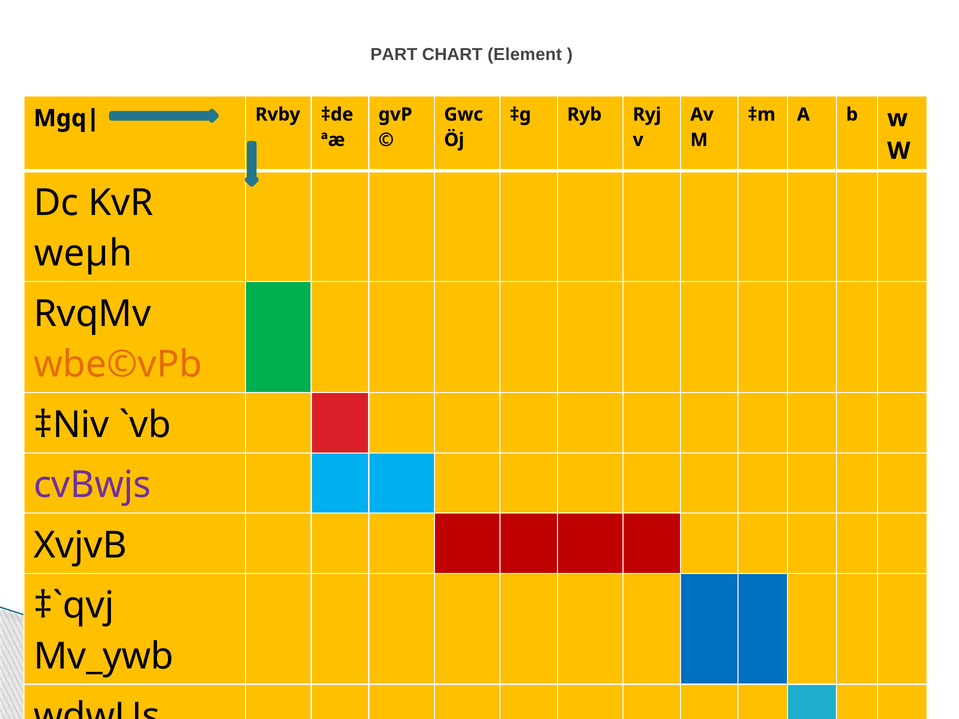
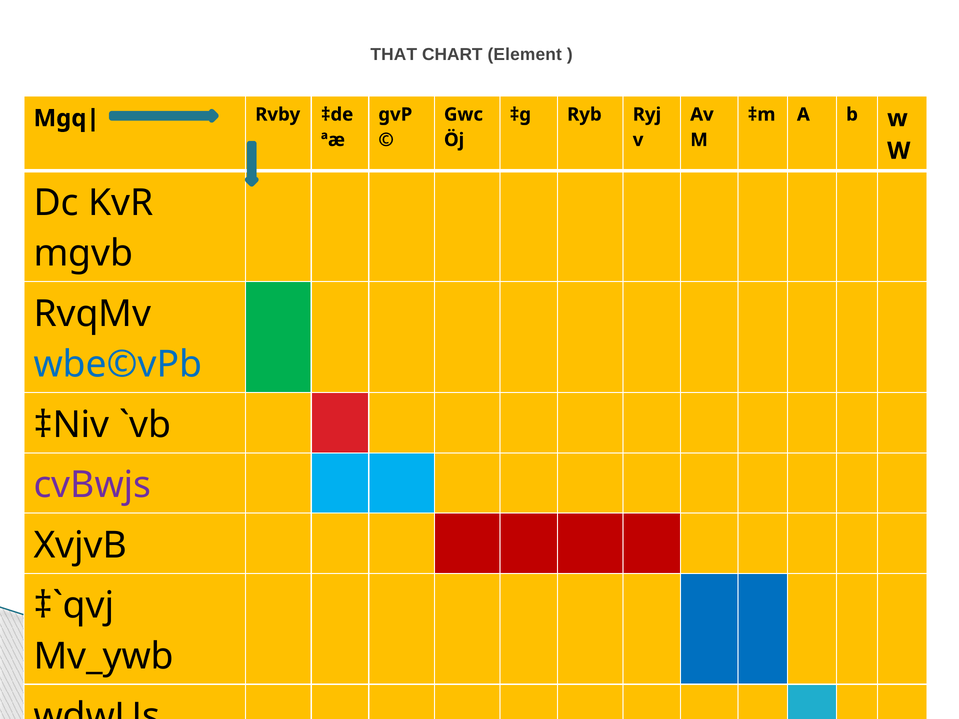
PART: PART -> THAT
weµh: weµh -> mgvb
wbe©vPb colour: orange -> blue
